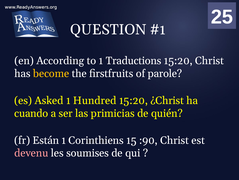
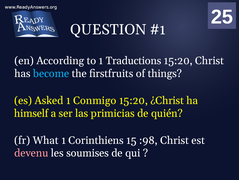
become colour: yellow -> light blue
parole: parole -> things
Hundred: Hundred -> Conmigo
cuando: cuando -> himself
Están: Están -> What
:90: :90 -> :98
